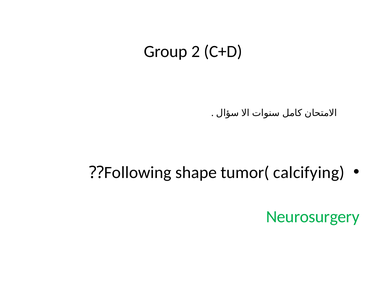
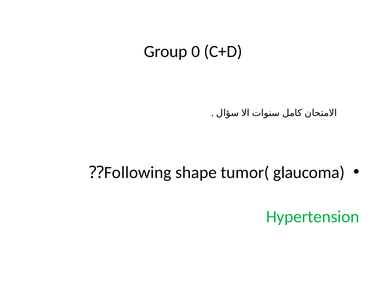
2: 2 -> 0
calcifying: calcifying -> glaucoma
Neurosurgery: Neurosurgery -> Hypertension
